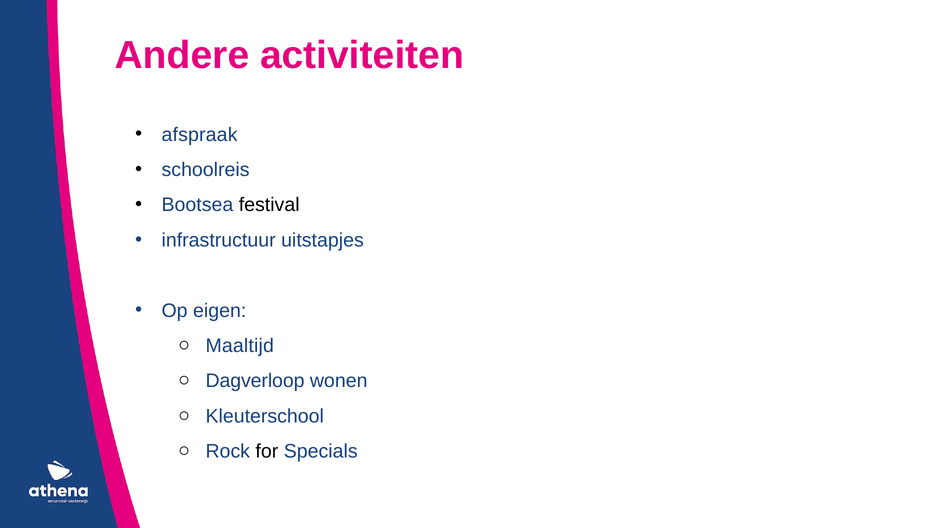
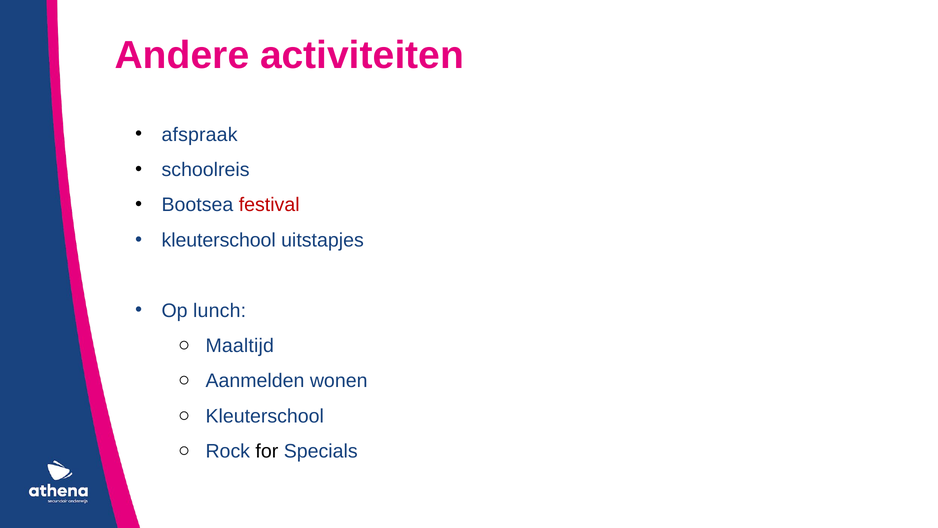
festival colour: black -> red
infrastructuur at (219, 240): infrastructuur -> kleuterschool
eigen: eigen -> lunch
Dagverloop: Dagverloop -> Aanmelden
